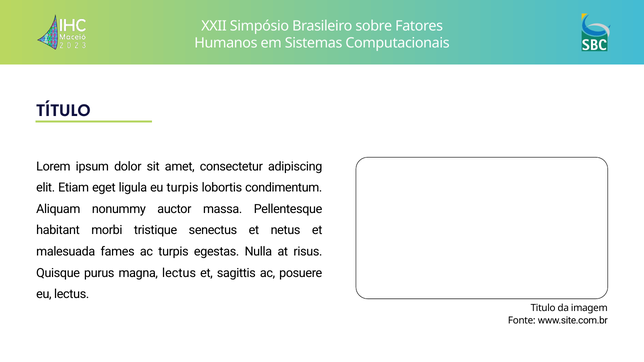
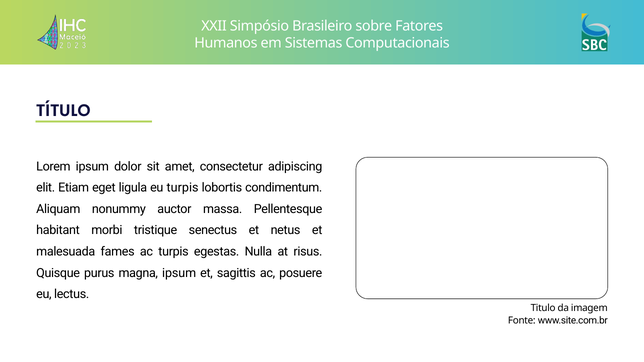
magna lectus: lectus -> ipsum
